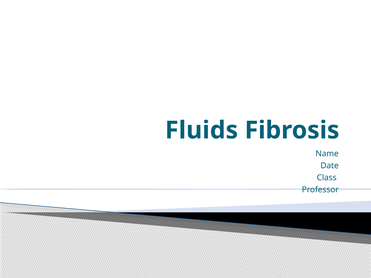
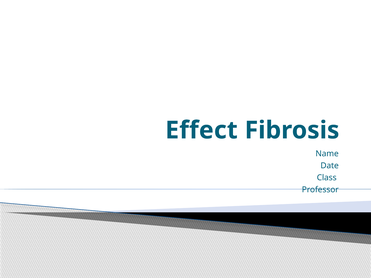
Fluids: Fluids -> Effect
